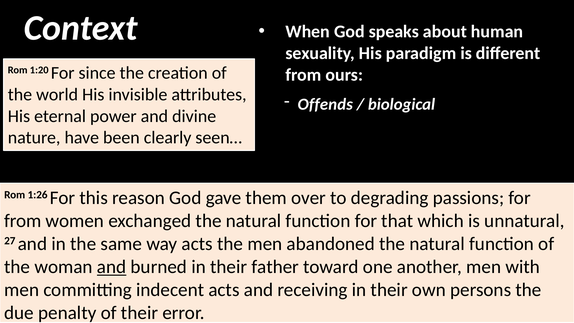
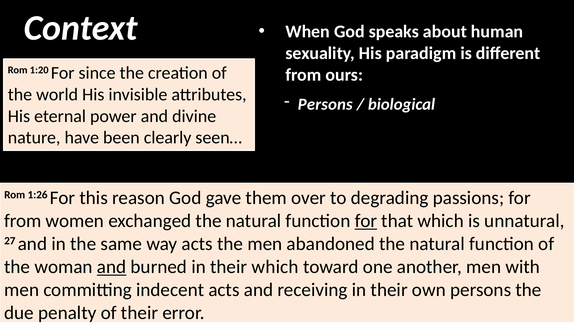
Offends at (325, 104): Offends -> Persons
for at (366, 221) underline: none -> present
their father: father -> which
